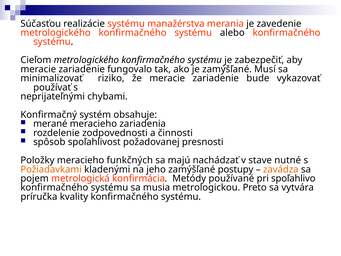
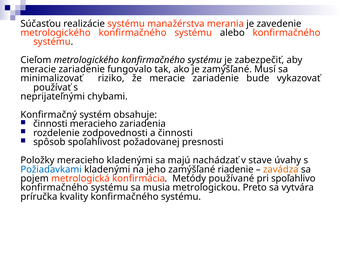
merané at (50, 124): merané -> činnosti
meracieho funkčných: funkčných -> kladenými
nutné: nutné -> úvahy
Požiadavkami colour: orange -> blue
postupy: postupy -> riadenie
